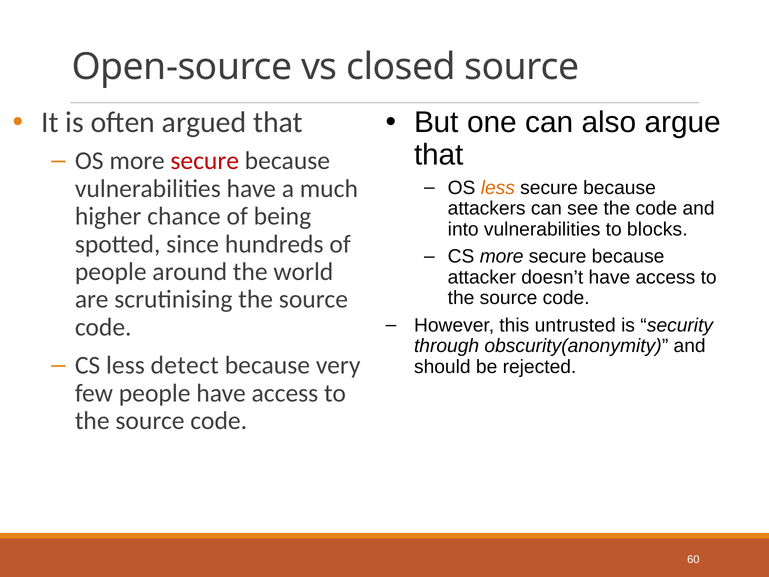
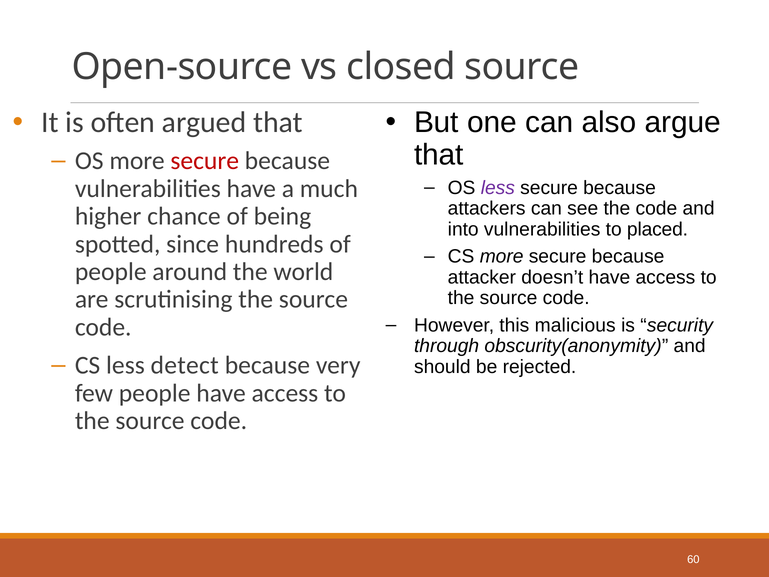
less at (498, 188) colour: orange -> purple
blocks: blocks -> placed
untrusted: untrusted -> malicious
